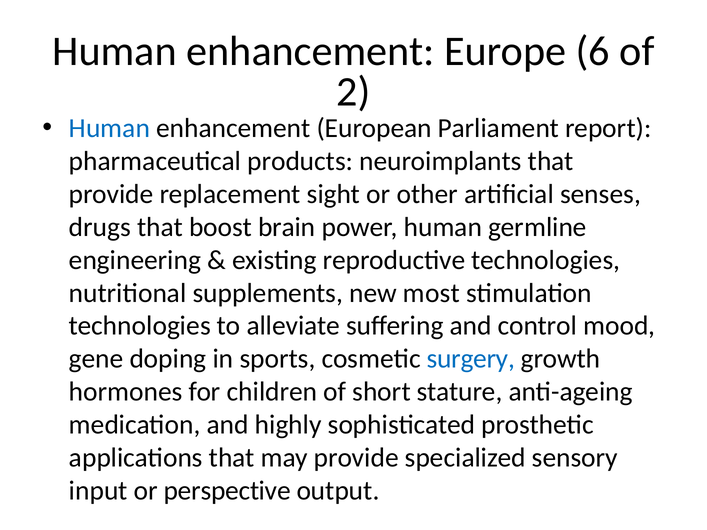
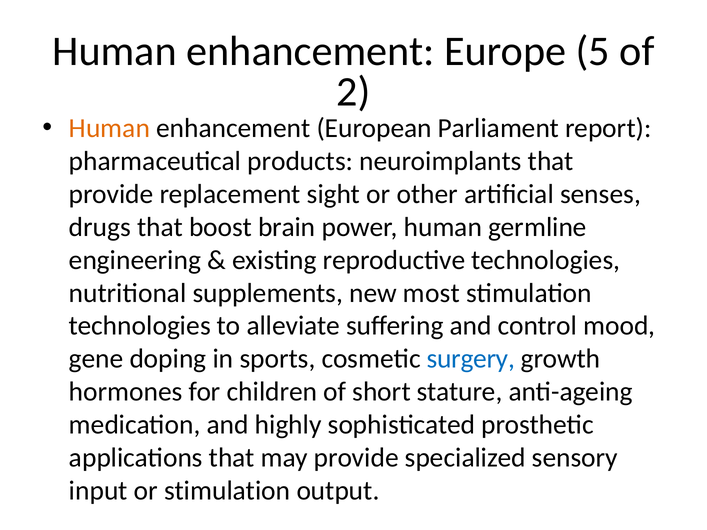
6: 6 -> 5
Human at (109, 128) colour: blue -> orange
or perspective: perspective -> stimulation
